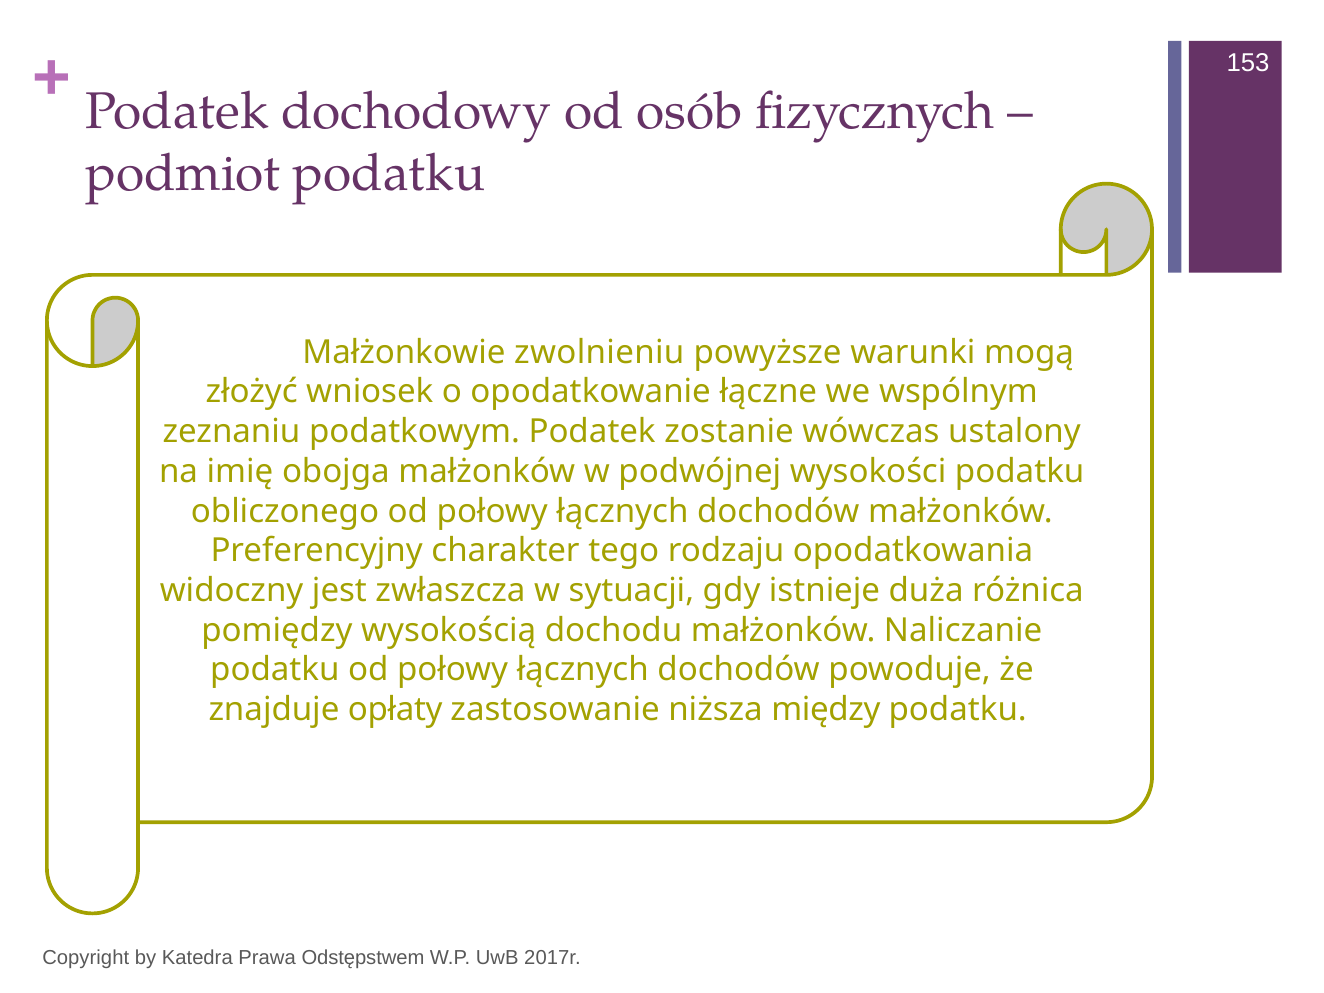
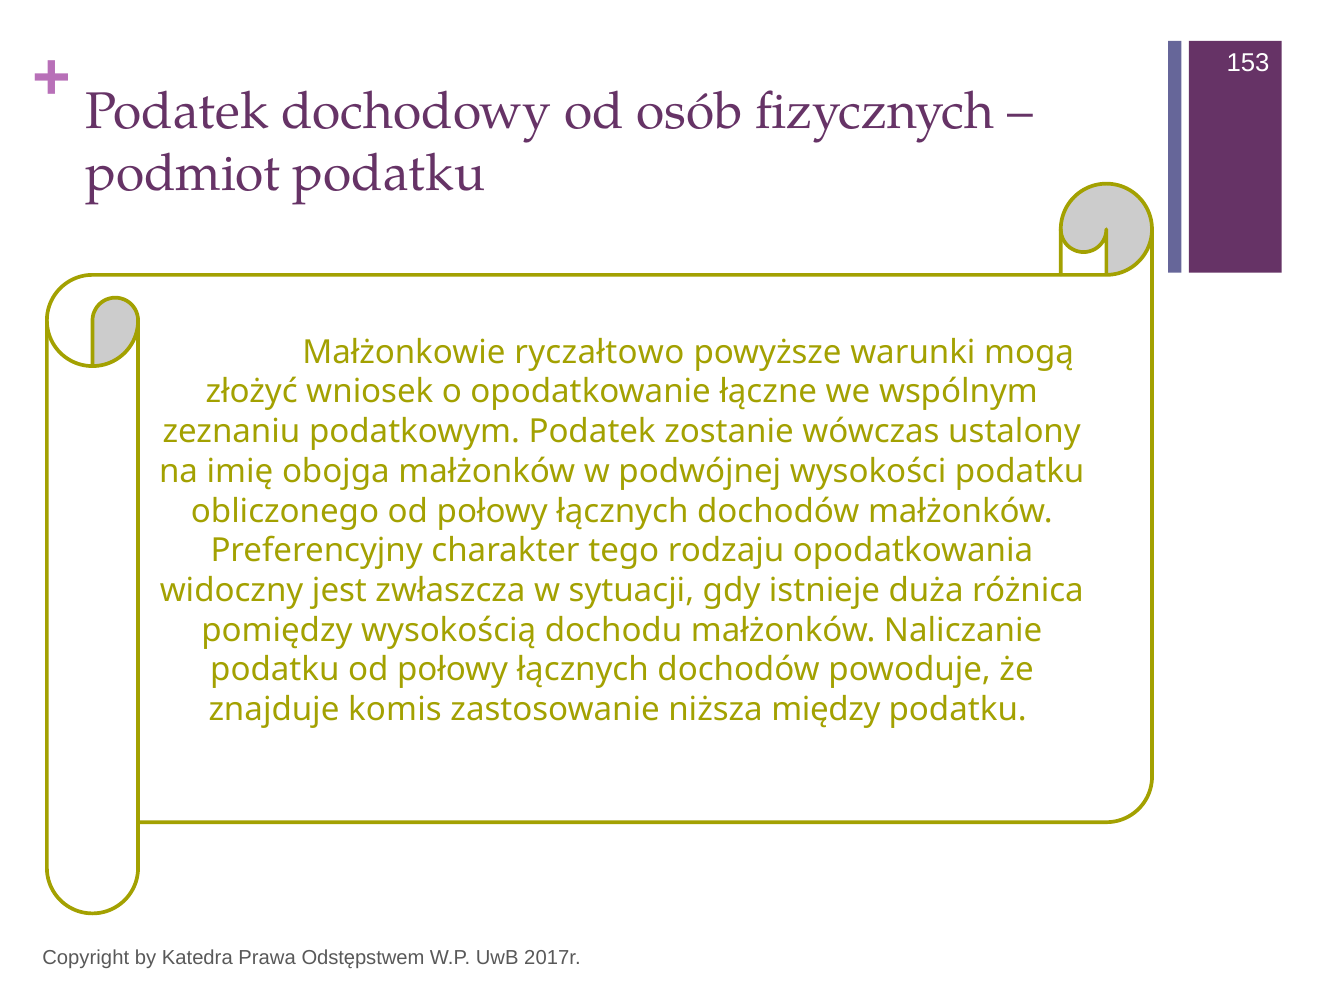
zwolnieniu: zwolnieniu -> ryczałtowo
opłaty: opłaty -> komis
